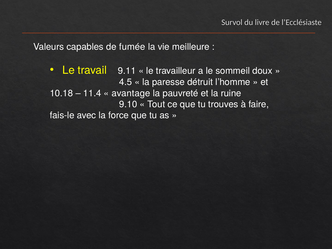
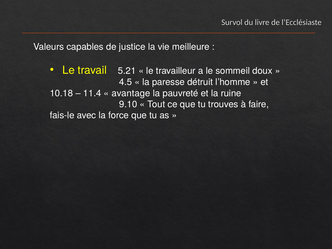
fumée: fumée -> justice
9.11: 9.11 -> 5.21
